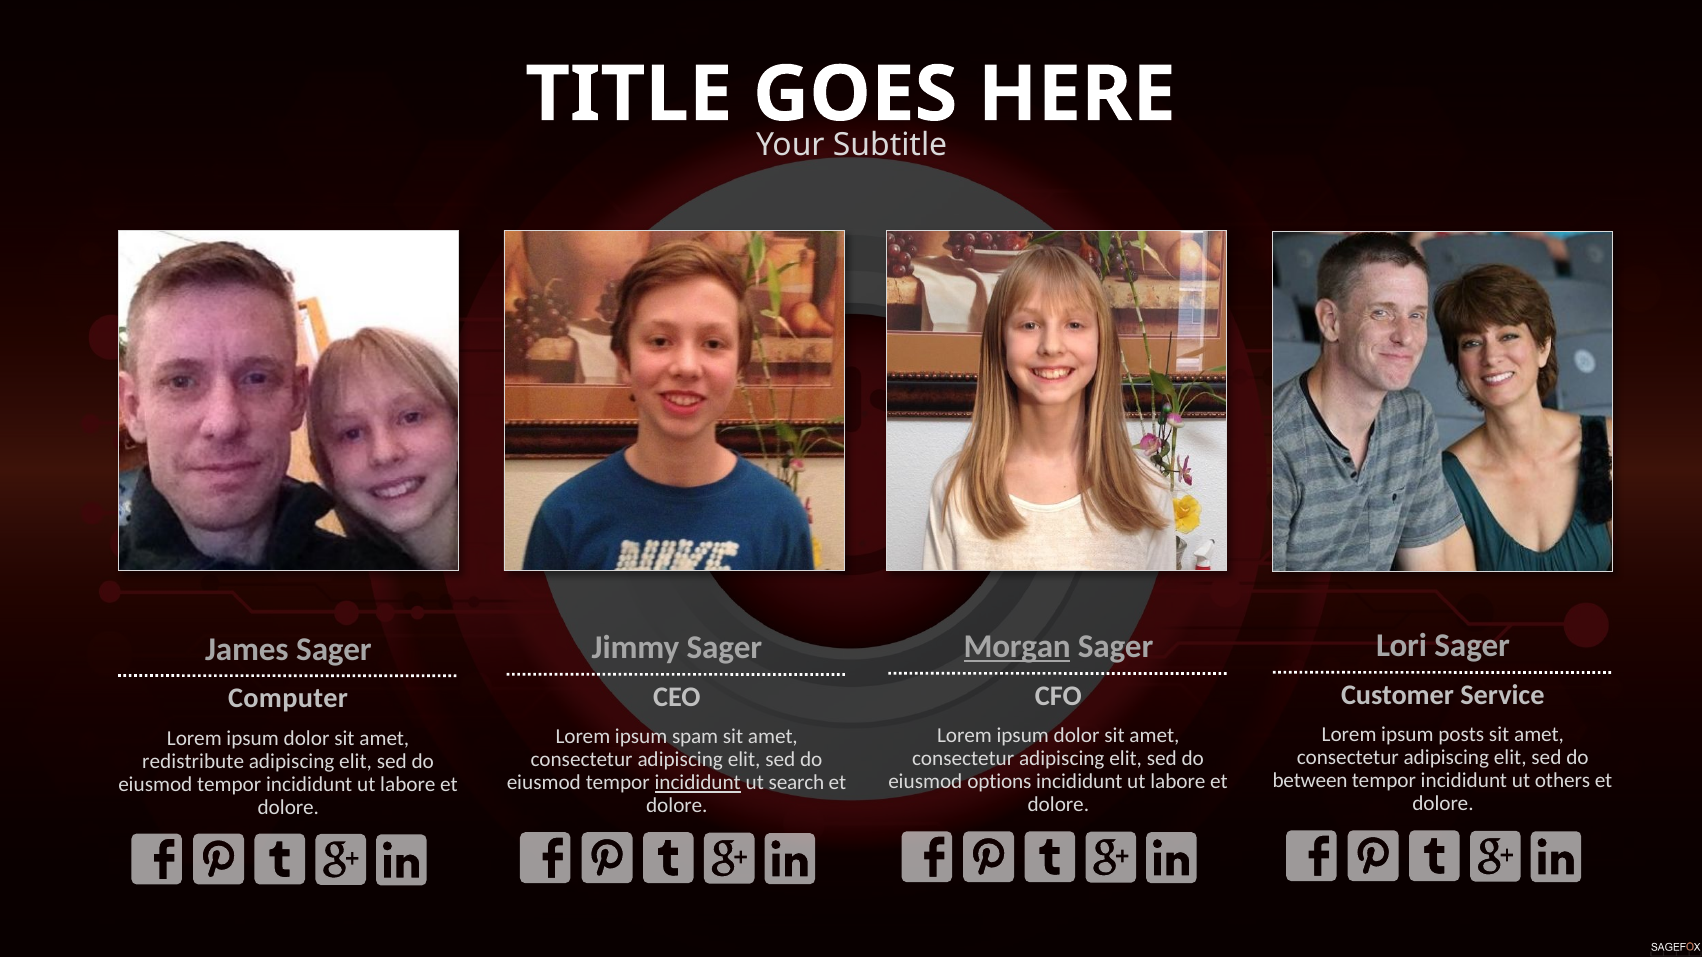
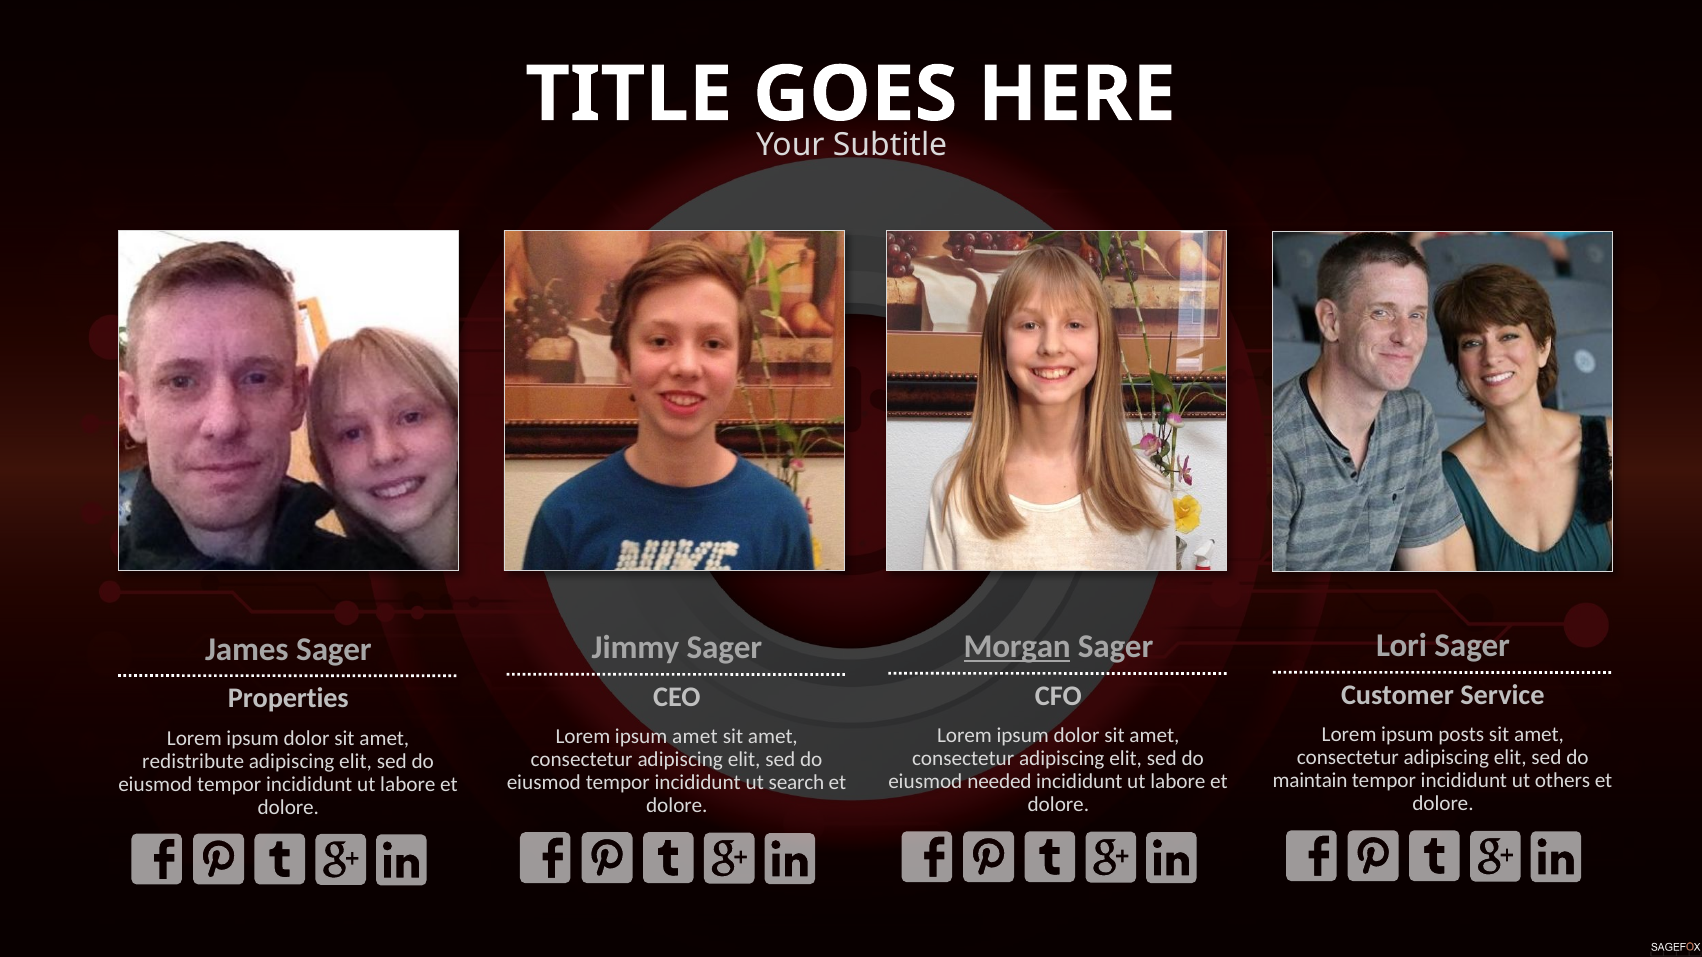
Computer: Computer -> Properties
ipsum spam: spam -> amet
between: between -> maintain
options: options -> needed
incididunt at (698, 783) underline: present -> none
